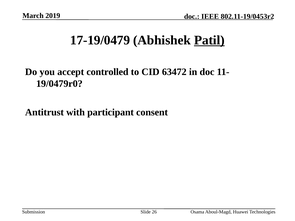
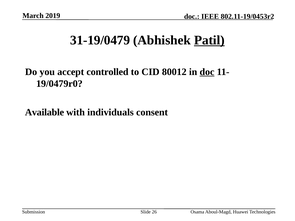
17-19/0479: 17-19/0479 -> 31-19/0479
63472: 63472 -> 80012
doc at (207, 72) underline: none -> present
Antitrust: Antitrust -> Available
participant: participant -> individuals
